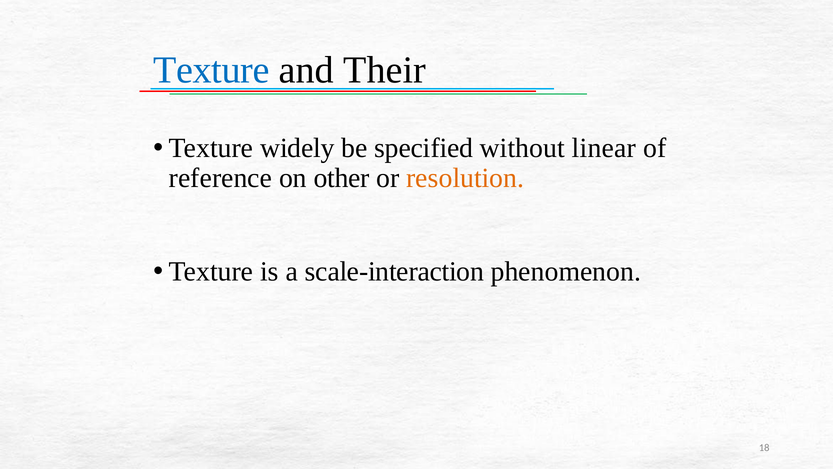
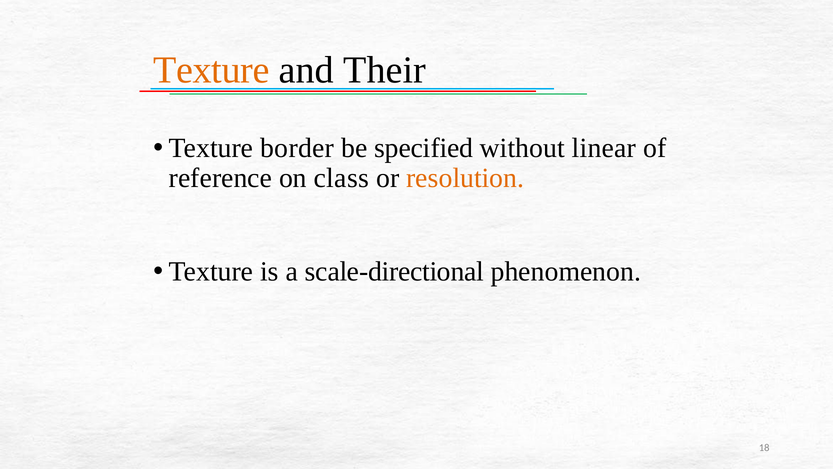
Texture at (211, 70) colour: blue -> orange
widely: widely -> border
other: other -> class
scale-interaction: scale-interaction -> scale-directional
